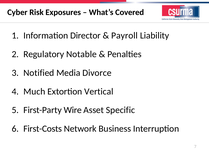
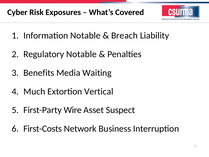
Information Director: Director -> Notable
Payroll: Payroll -> Breach
Notified: Notified -> Benefits
Divorce: Divorce -> Waiting
Specific: Specific -> Suspect
